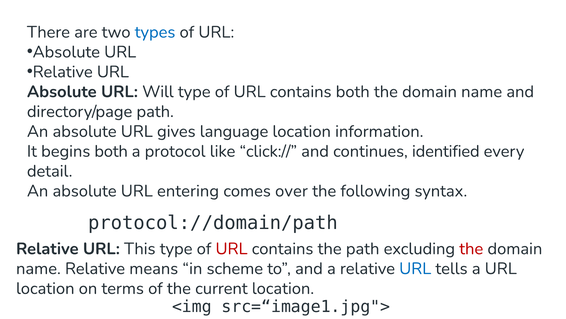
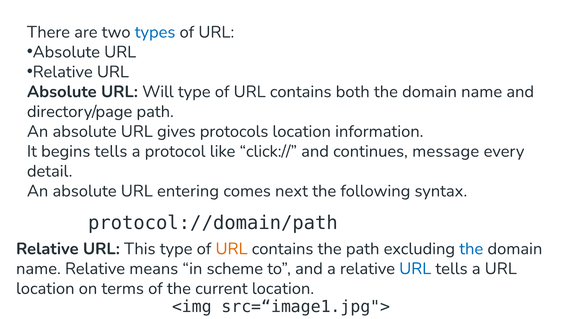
language: language -> protocols
begins both: both -> tells
identified: identified -> message
over: over -> next
URL at (232, 248) colour: red -> orange
the at (471, 248) colour: red -> blue
